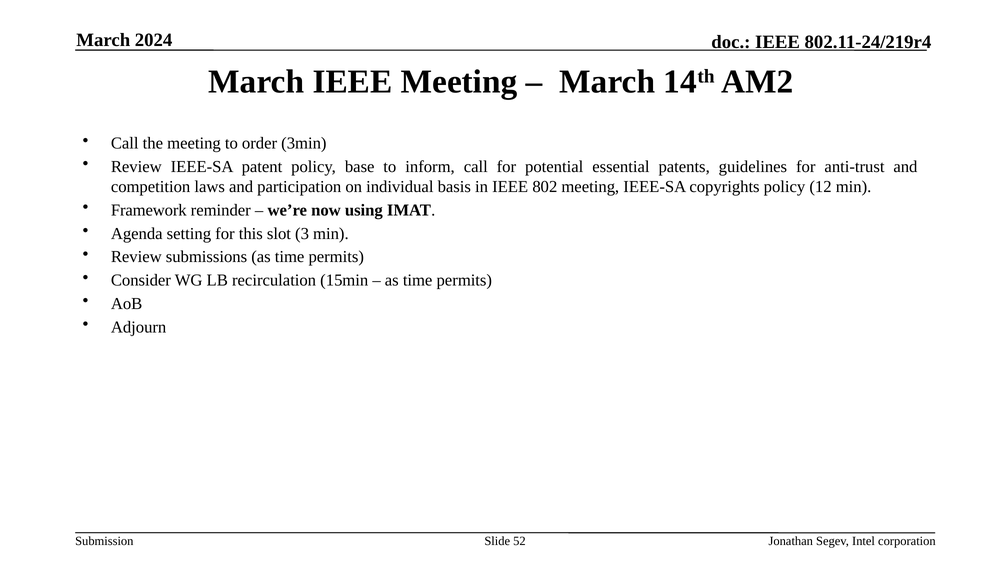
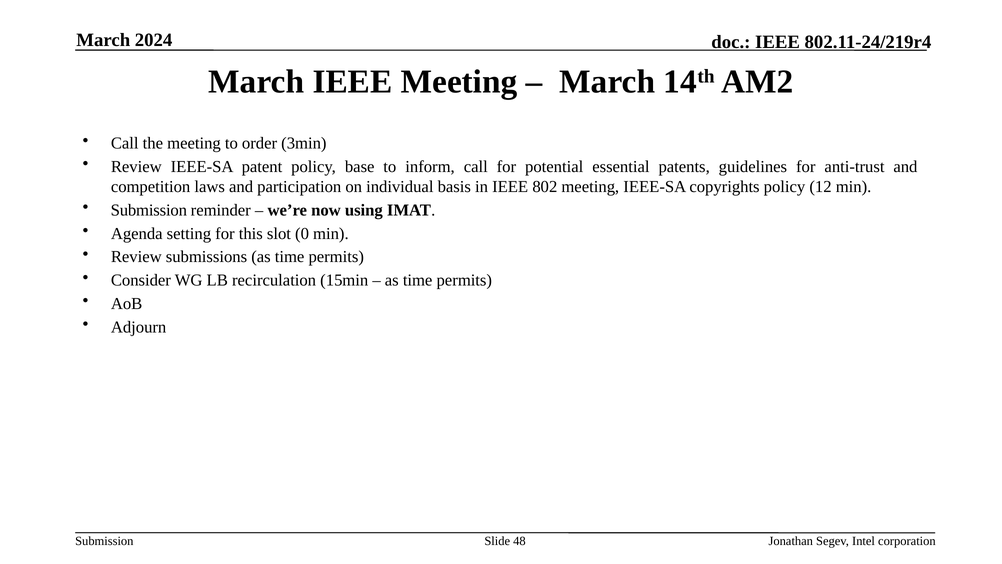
Framework at (149, 210): Framework -> Submission
3: 3 -> 0
52: 52 -> 48
